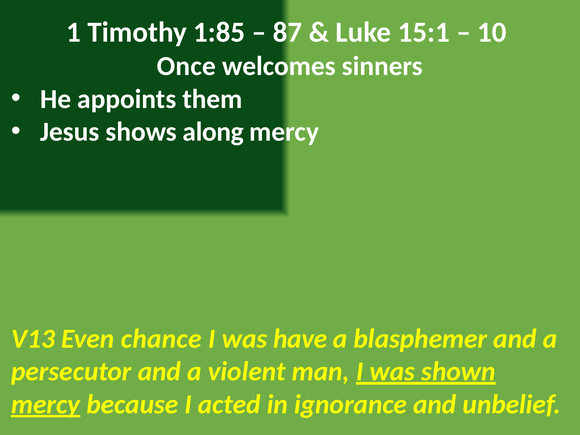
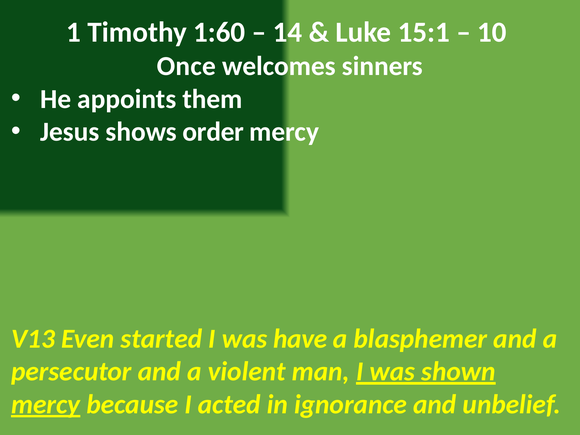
1:85: 1:85 -> 1:60
87: 87 -> 14
along: along -> order
chance: chance -> started
